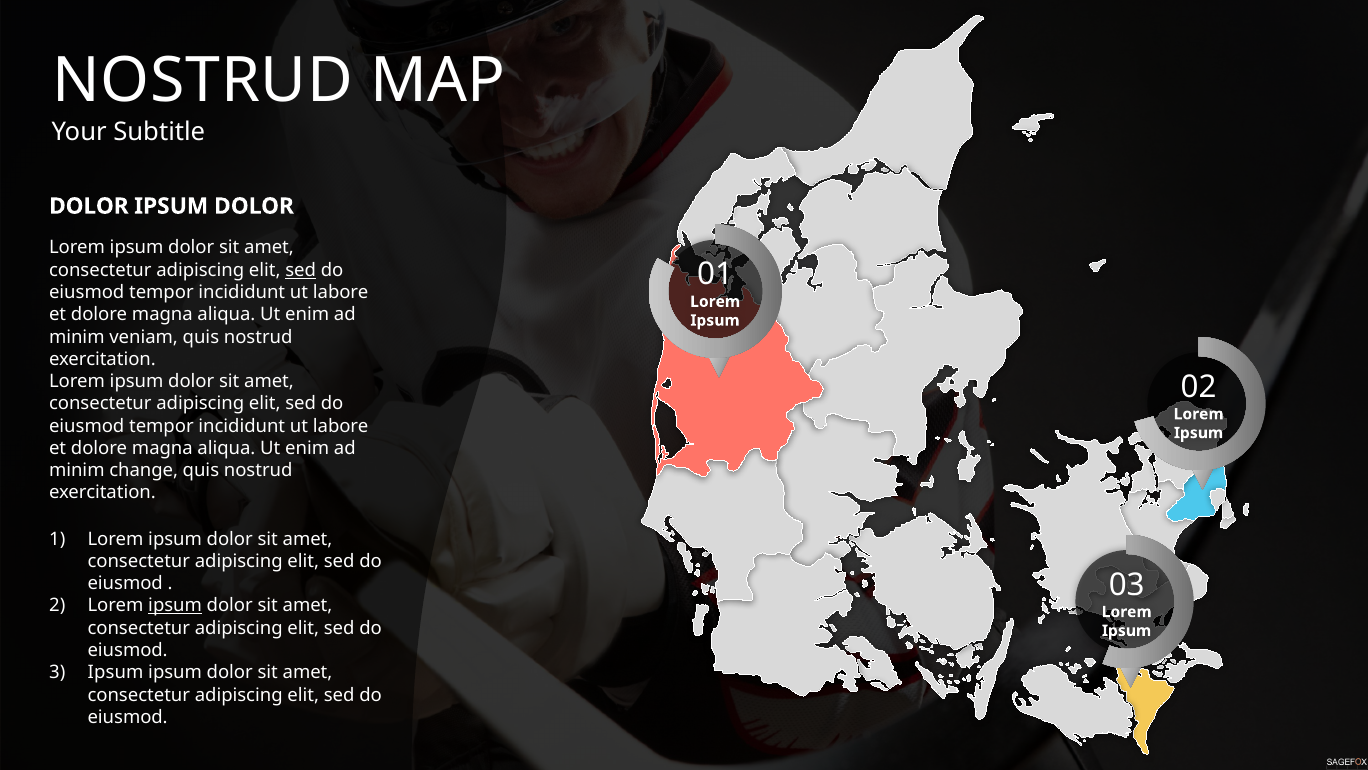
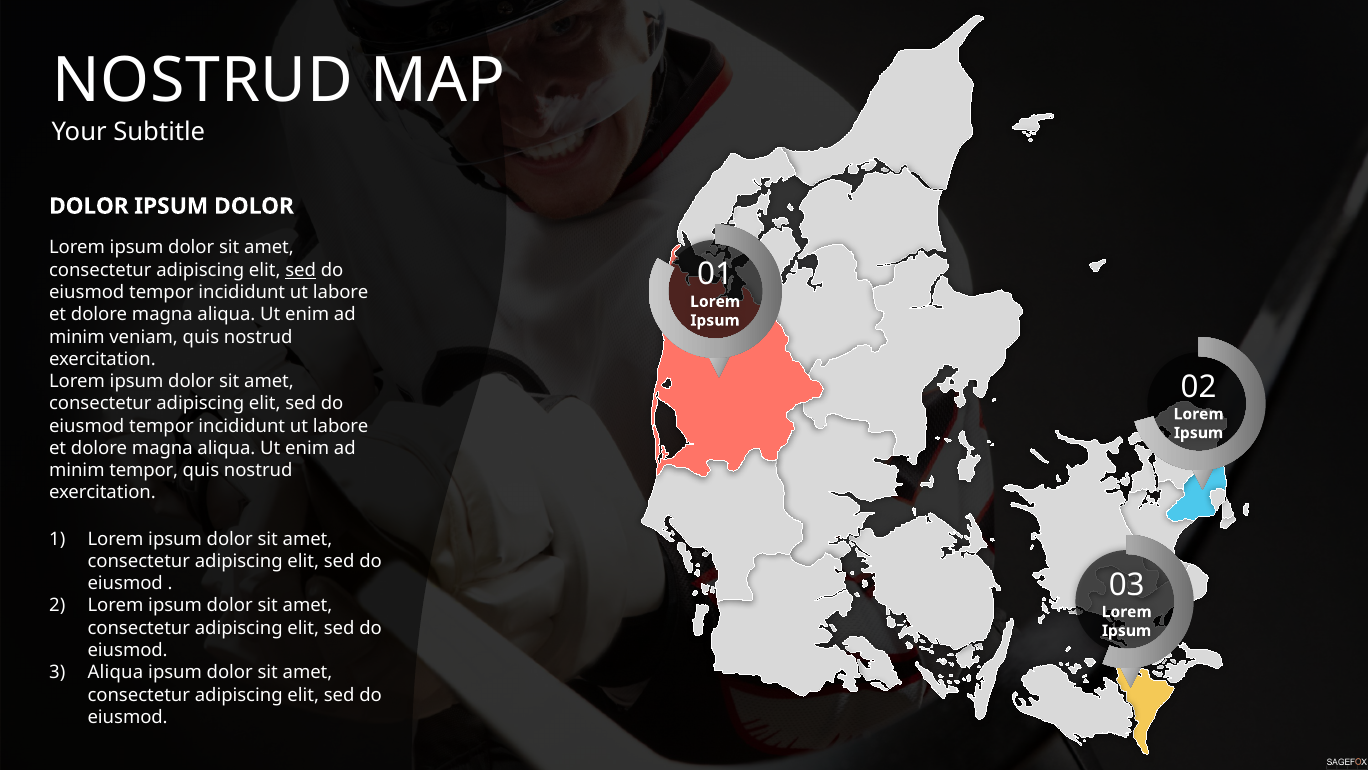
minim change: change -> tempor
ipsum at (175, 605) underline: present -> none
Ipsum at (116, 672): Ipsum -> Aliqua
